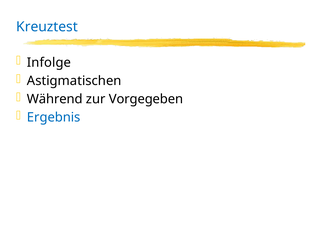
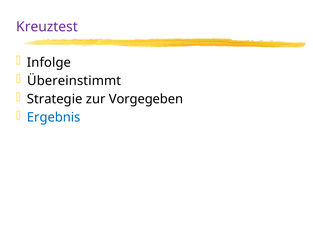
Kreuztest colour: blue -> purple
Astigmatischen: Astigmatischen -> Übereinstimmt
Während: Während -> Strategie
